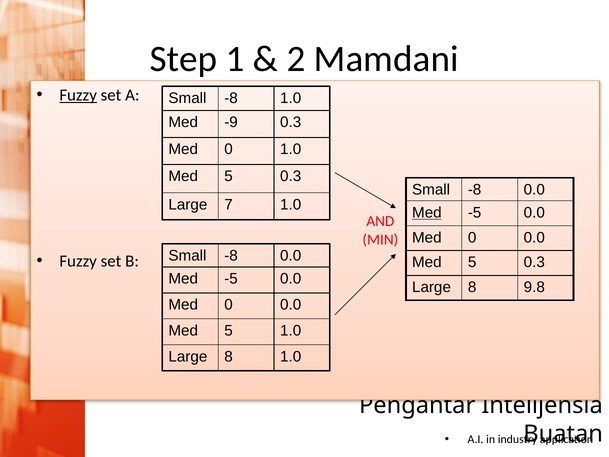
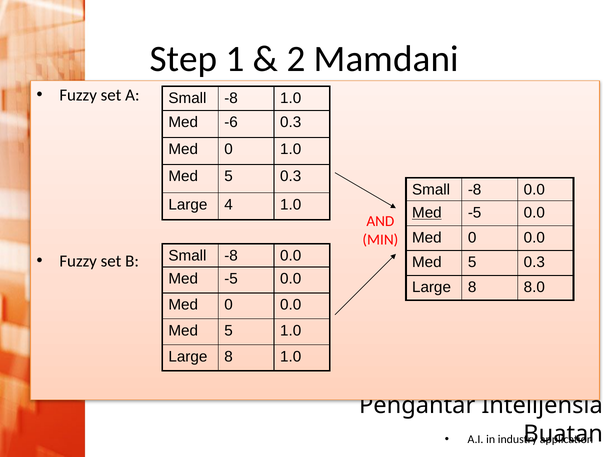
Fuzzy at (78, 95) underline: present -> none
-9: -9 -> -6
7: 7 -> 4
9.8: 9.8 -> 8.0
